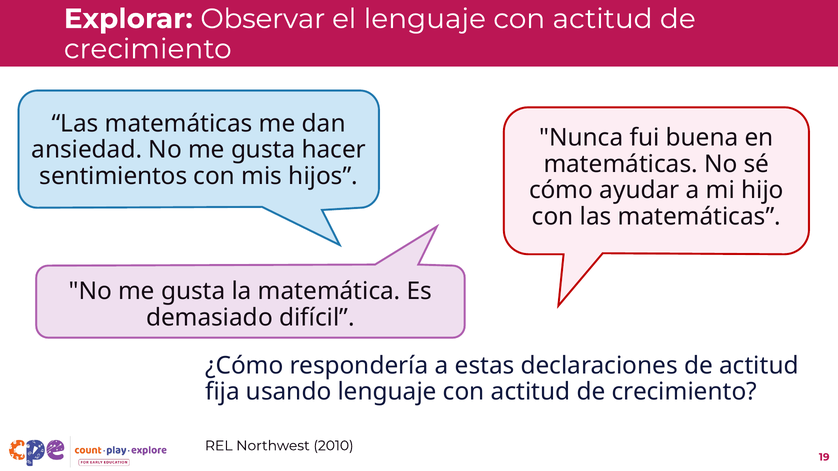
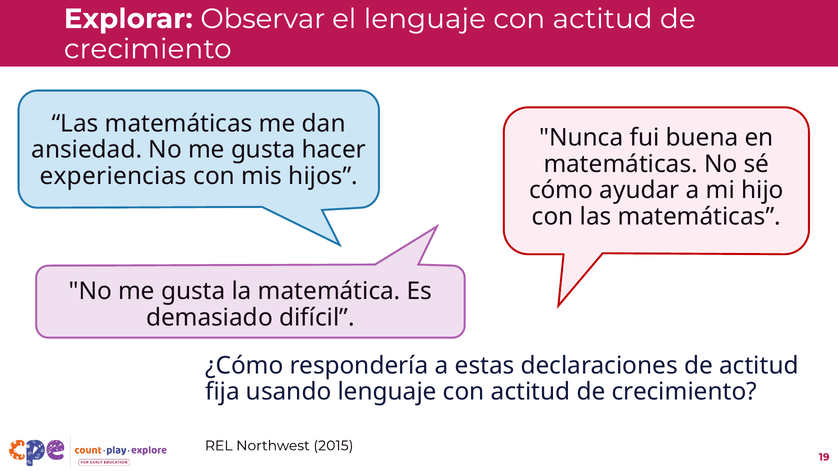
sentimientos: sentimientos -> experiencias
2010: 2010 -> 2015
